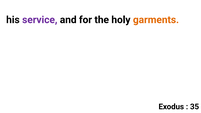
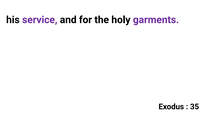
garments colour: orange -> purple
